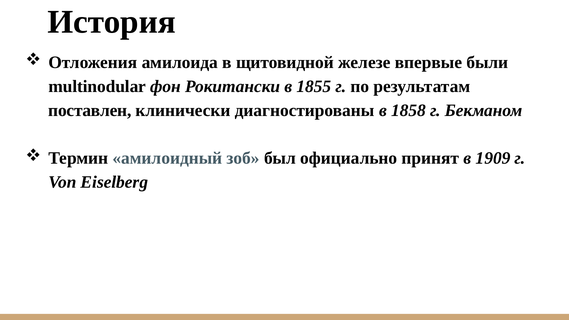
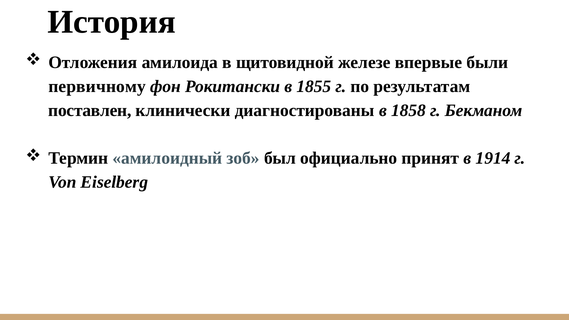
multinodular: multinodular -> первичному
1909: 1909 -> 1914
